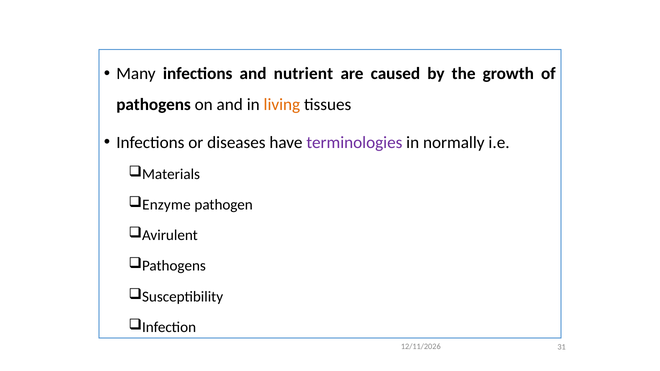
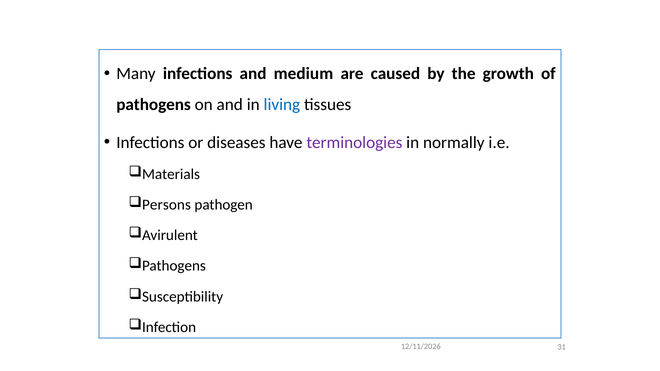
nutrient: nutrient -> medium
living colour: orange -> blue
Enzyme: Enzyme -> Persons
